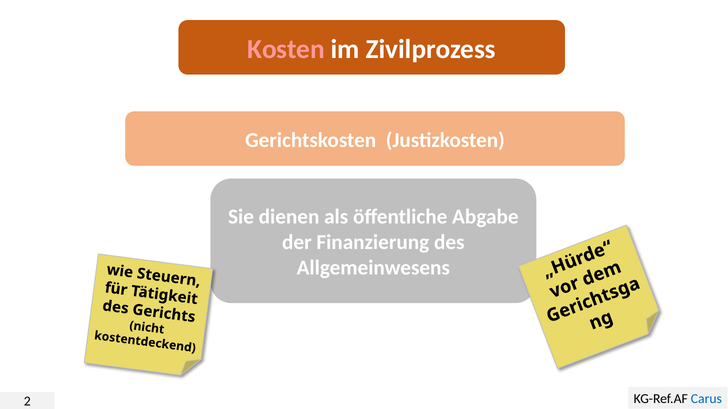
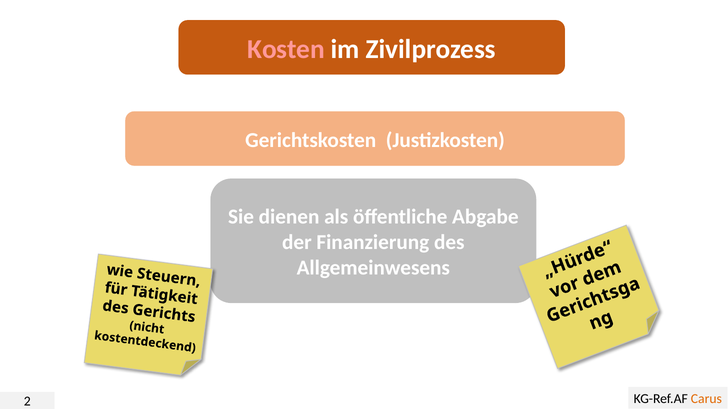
Carus colour: blue -> orange
